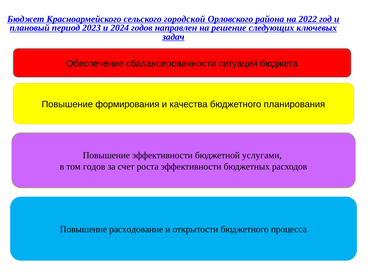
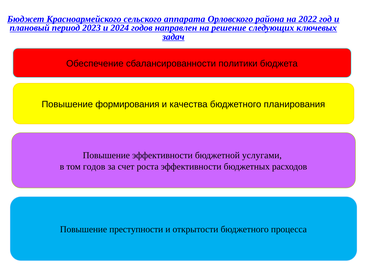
городской: городской -> аппарата
ситуаций: ситуаций -> политики
расходование: расходование -> преступности
